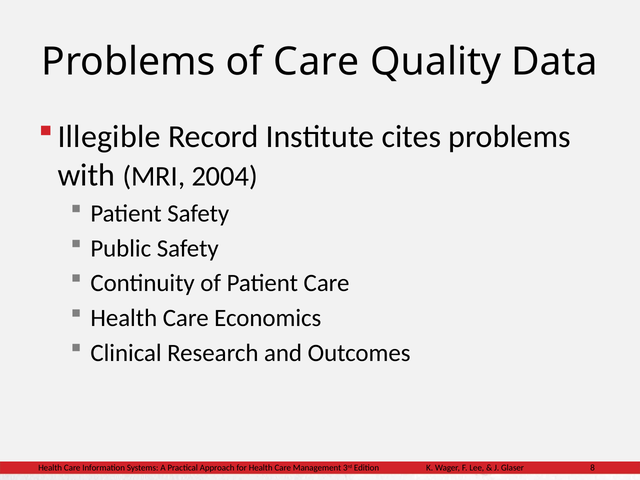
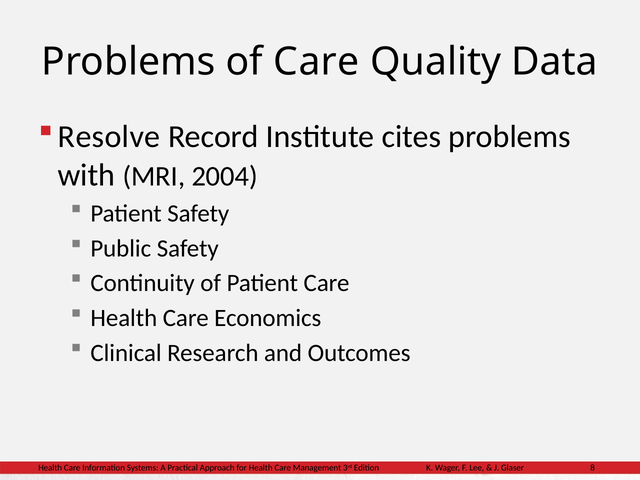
Illegible: Illegible -> Resolve
